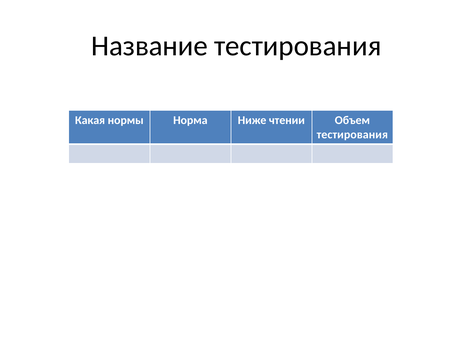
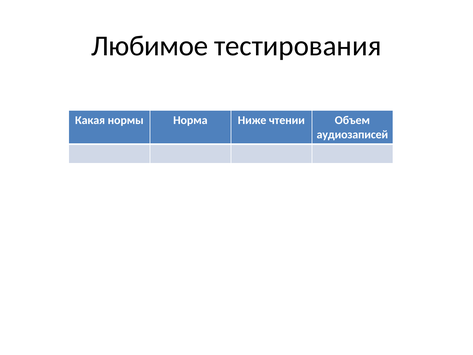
Название: Название -> Любимое
тестирования at (352, 134): тестирования -> аудиозаписей
